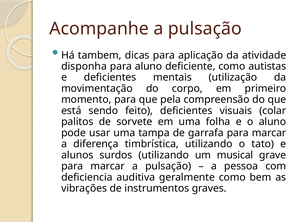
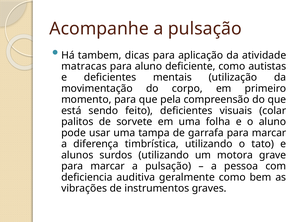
disponha: disponha -> matracas
musical: musical -> motora
